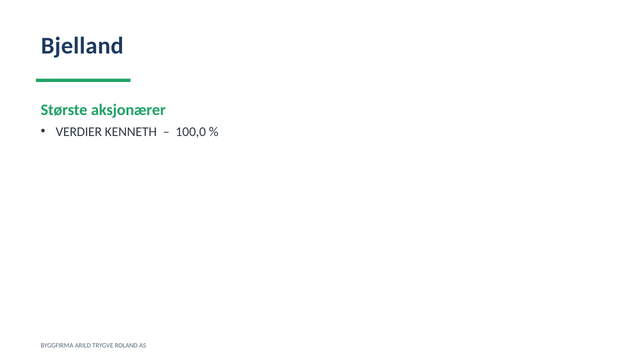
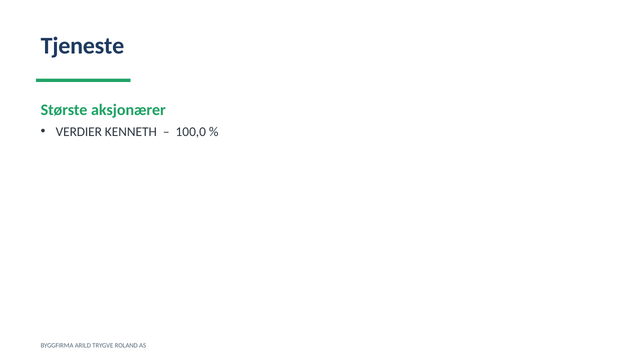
Bjelland: Bjelland -> Tjeneste
